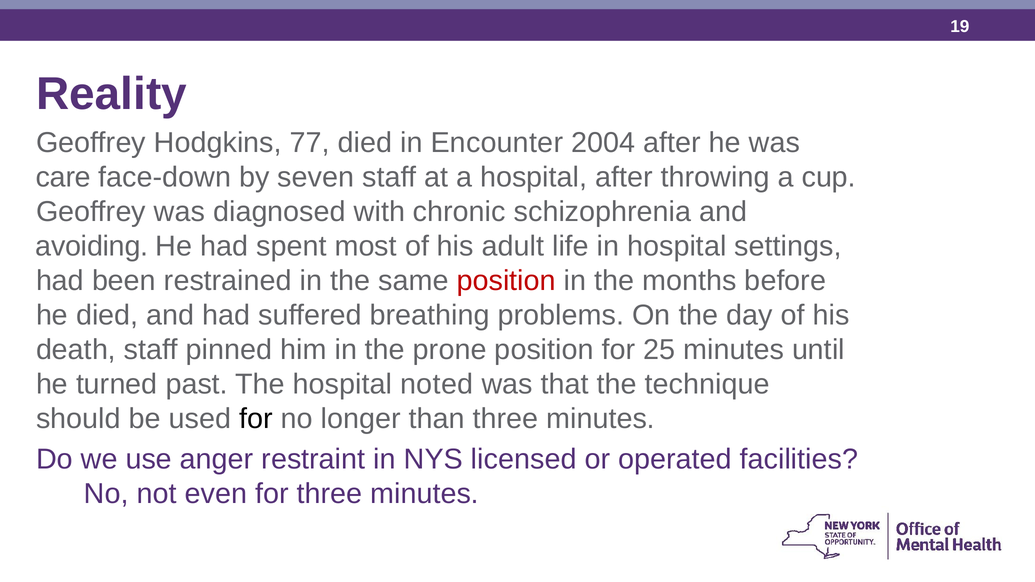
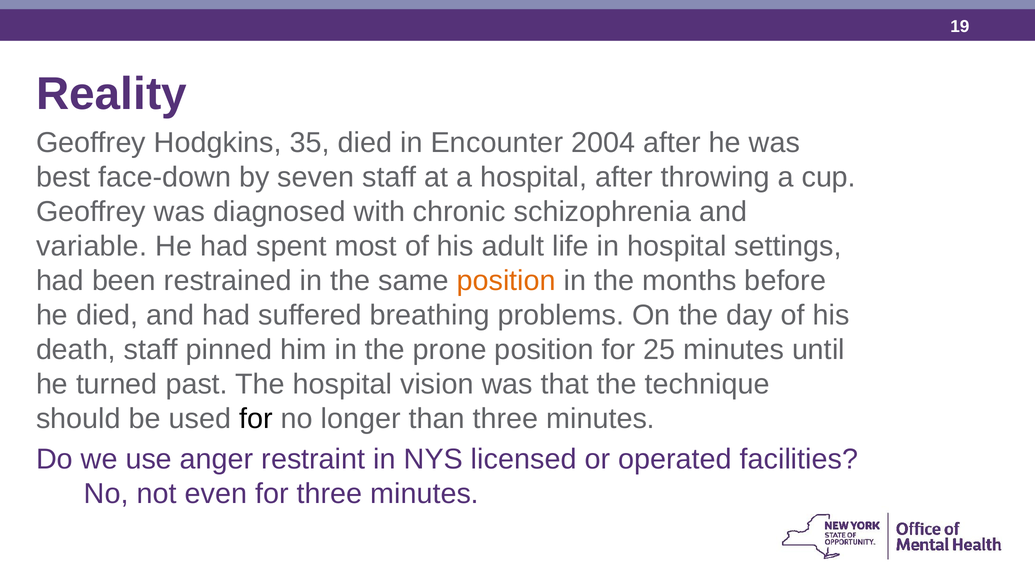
77: 77 -> 35
care: care -> best
avoiding: avoiding -> variable
position at (506, 281) colour: red -> orange
noted: noted -> vision
